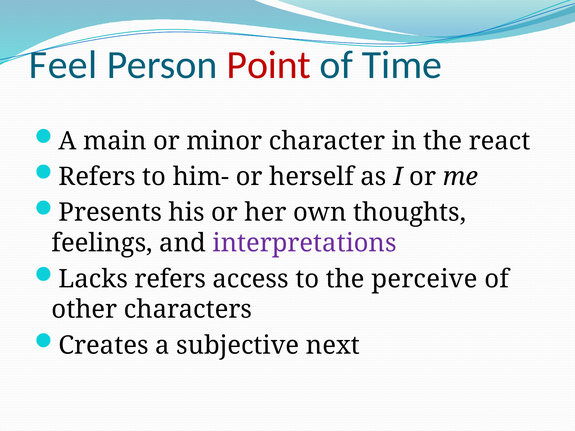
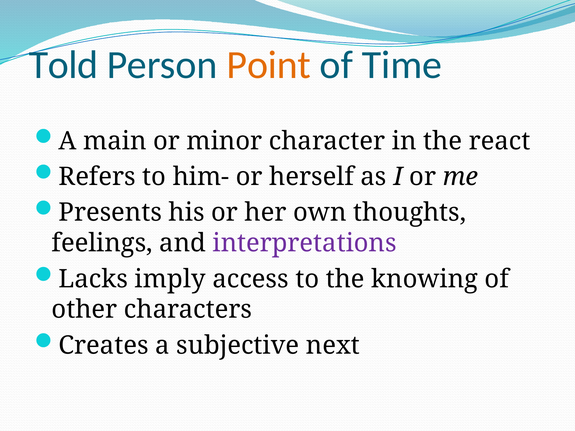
Feel: Feel -> Told
Point colour: red -> orange
Lacks refers: refers -> imply
perceive: perceive -> knowing
